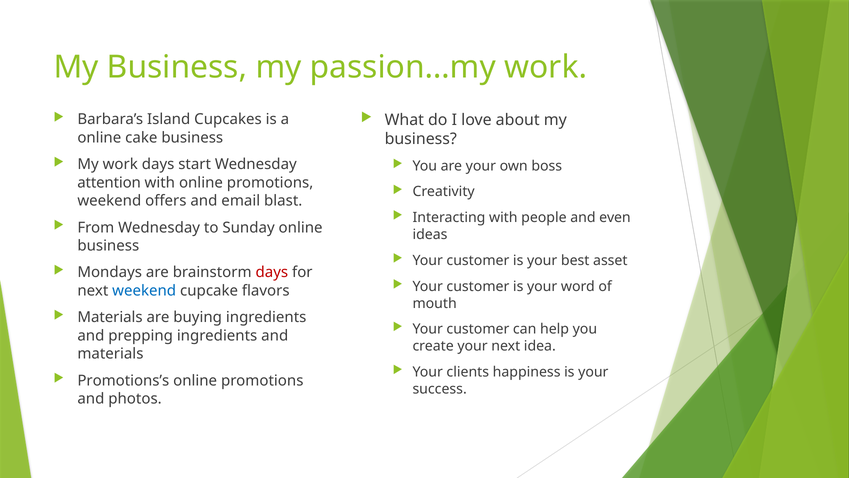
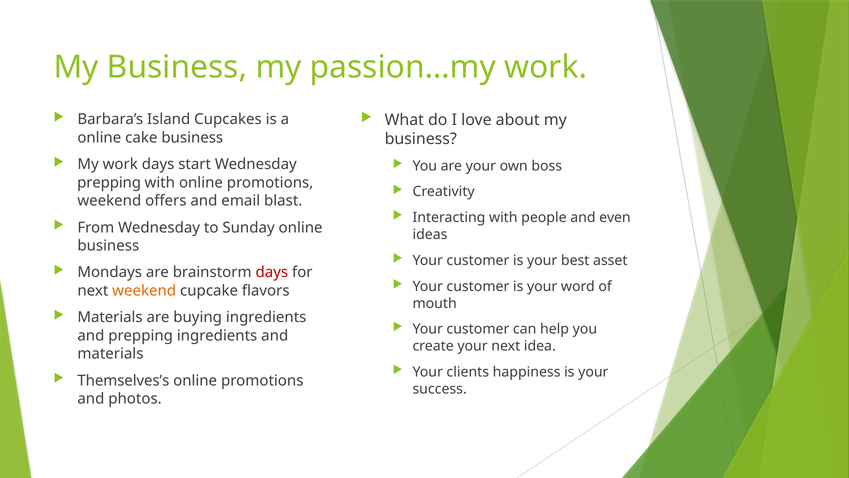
attention at (109, 182): attention -> prepping
weekend at (144, 290) colour: blue -> orange
Promotions’s: Promotions’s -> Themselves’s
